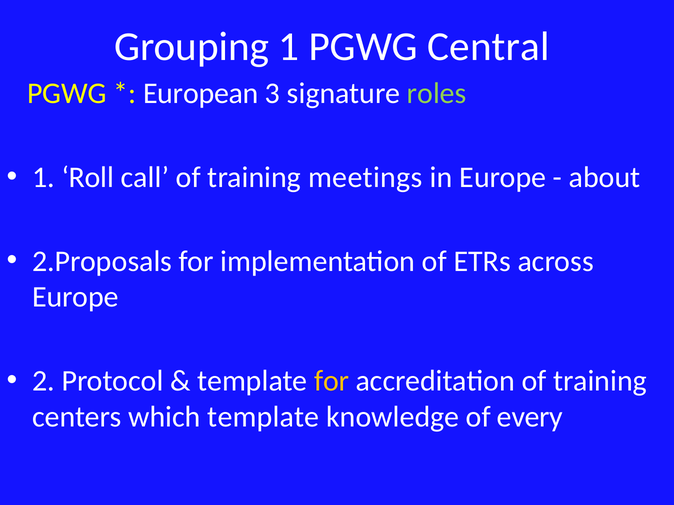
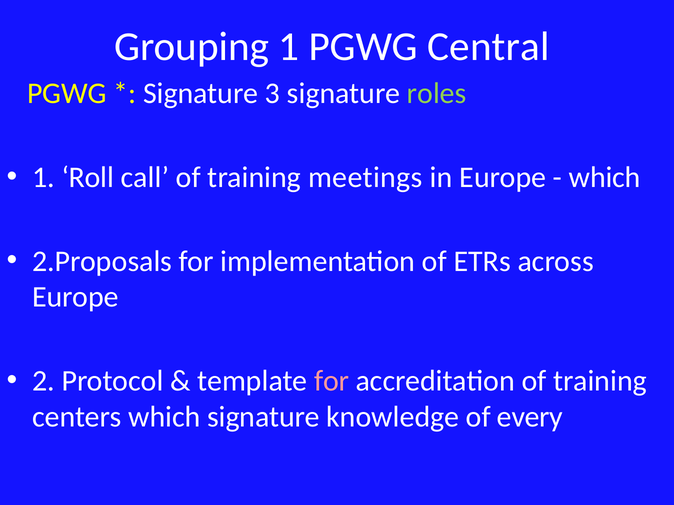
European at (201, 93): European -> Signature
about at (605, 177): about -> which
for at (332, 381) colour: yellow -> pink
which template: template -> signature
